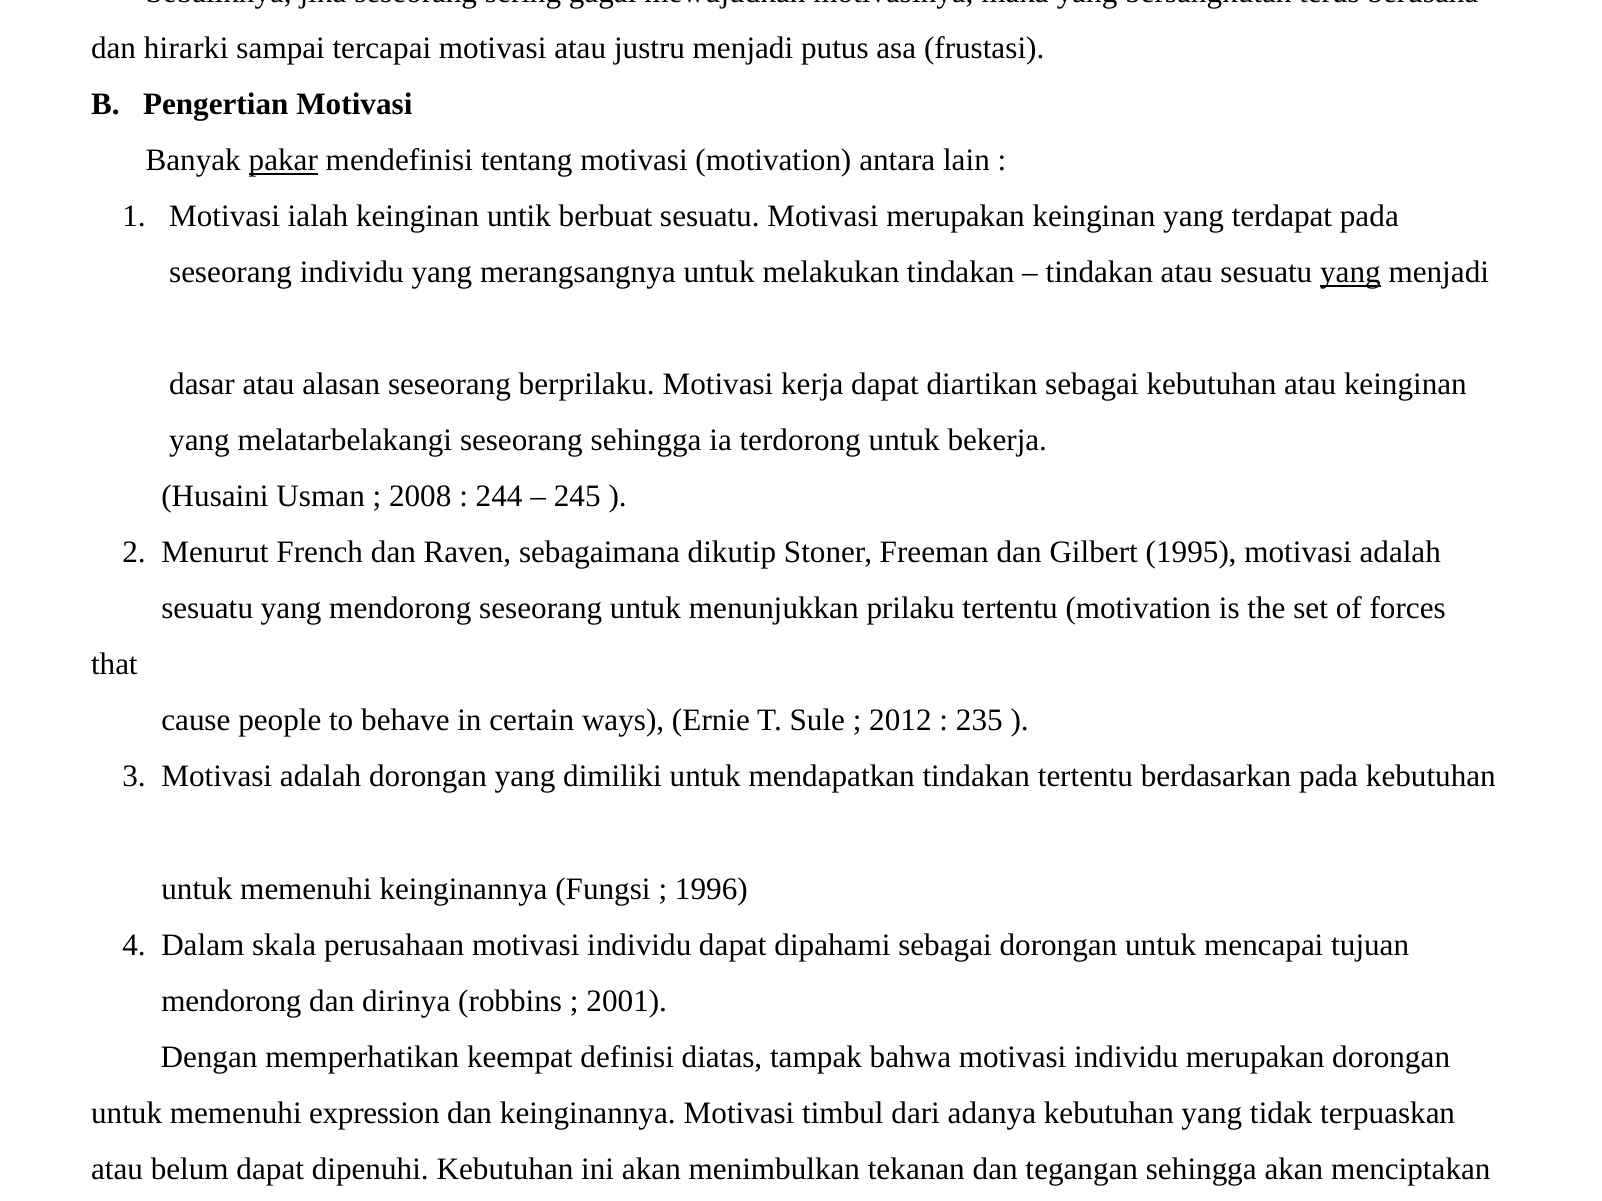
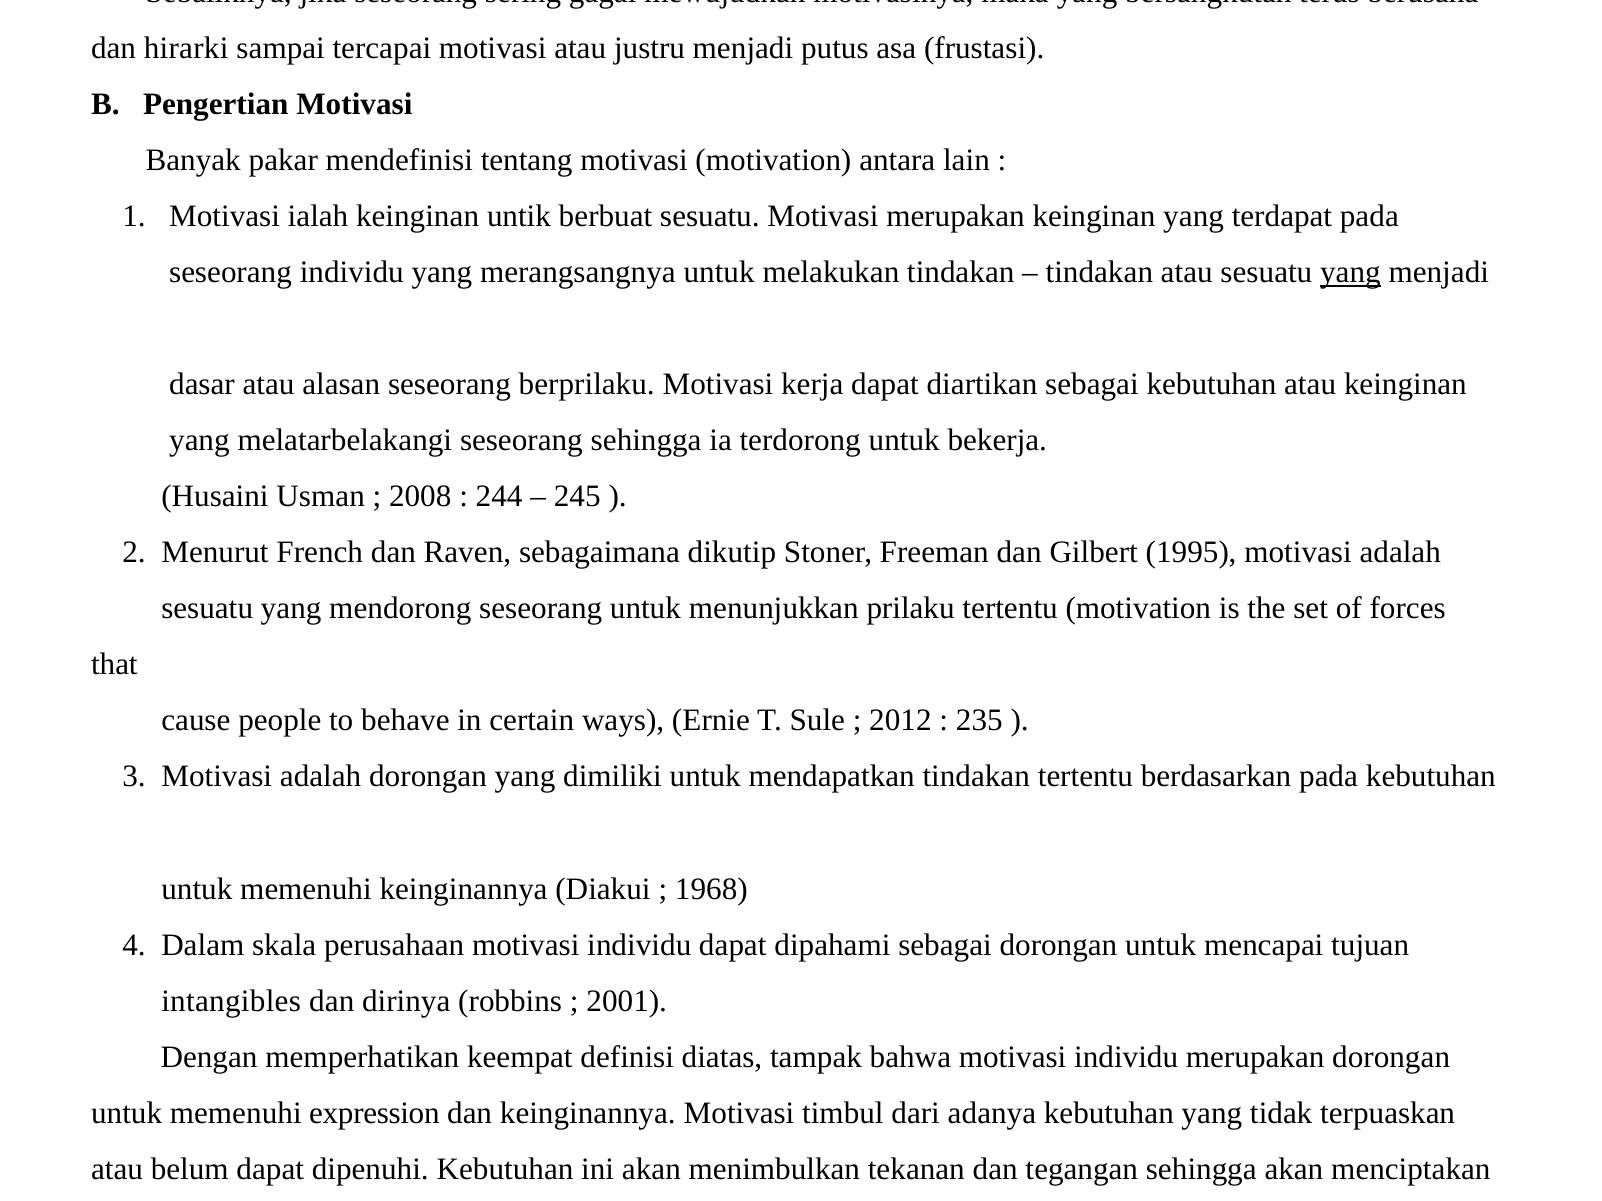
pakar underline: present -> none
Fungsi: Fungsi -> Diakui
1996: 1996 -> 1968
mendorong at (231, 1001): mendorong -> intangibles
